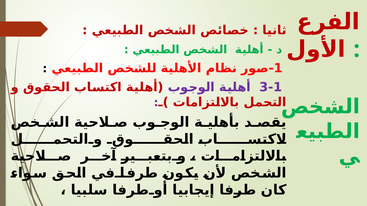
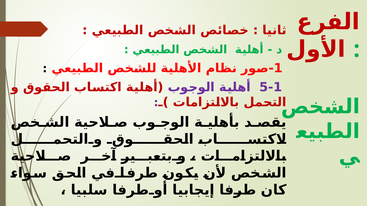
3-1: 3-1 -> 5-1
